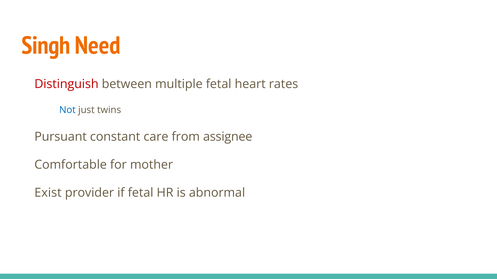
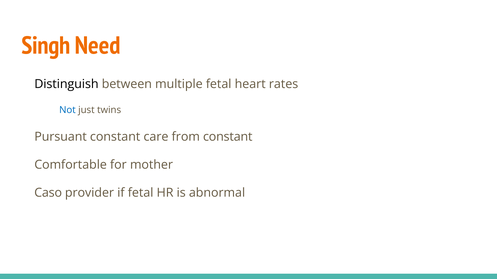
Distinguish colour: red -> black
from assignee: assignee -> constant
Exist: Exist -> Caso
